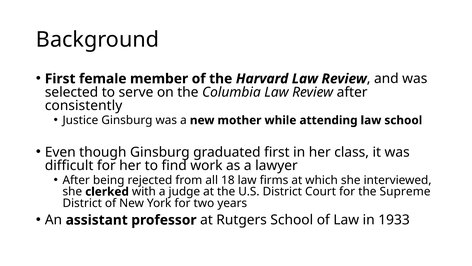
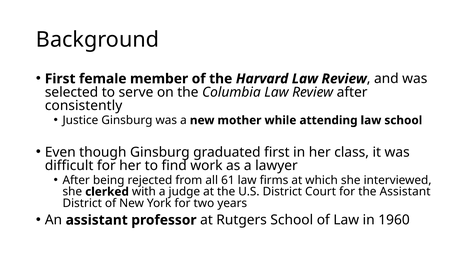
18: 18 -> 61
the Supreme: Supreme -> Assistant
1933: 1933 -> 1960
